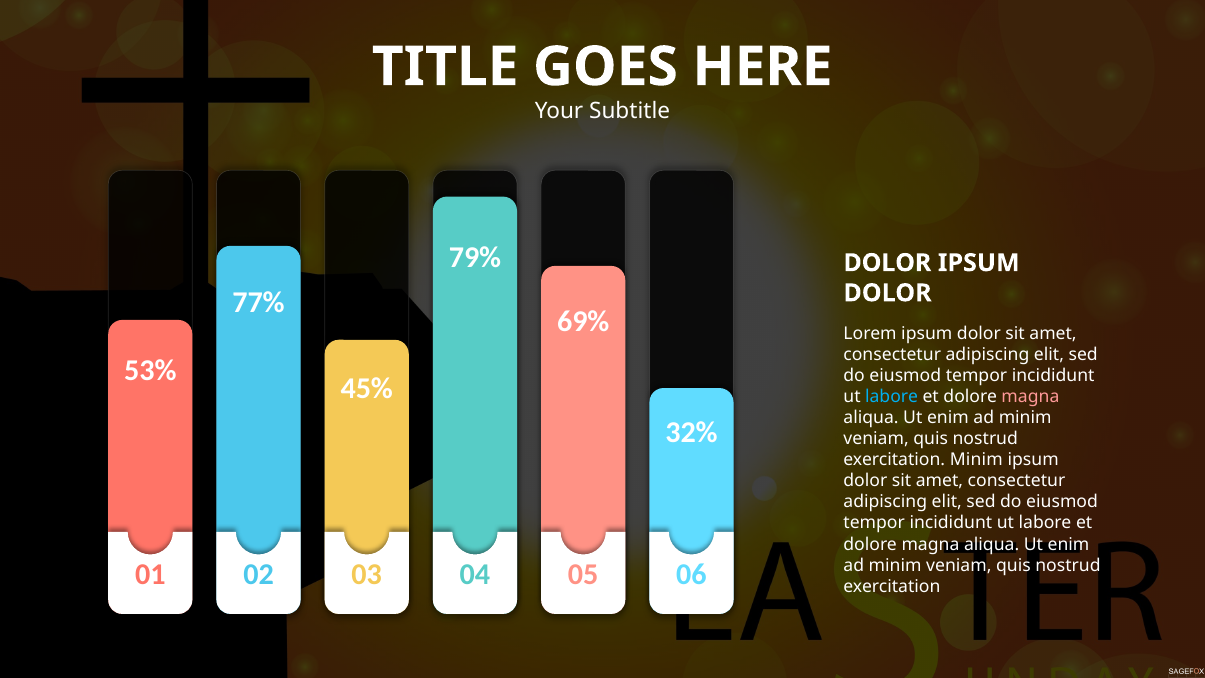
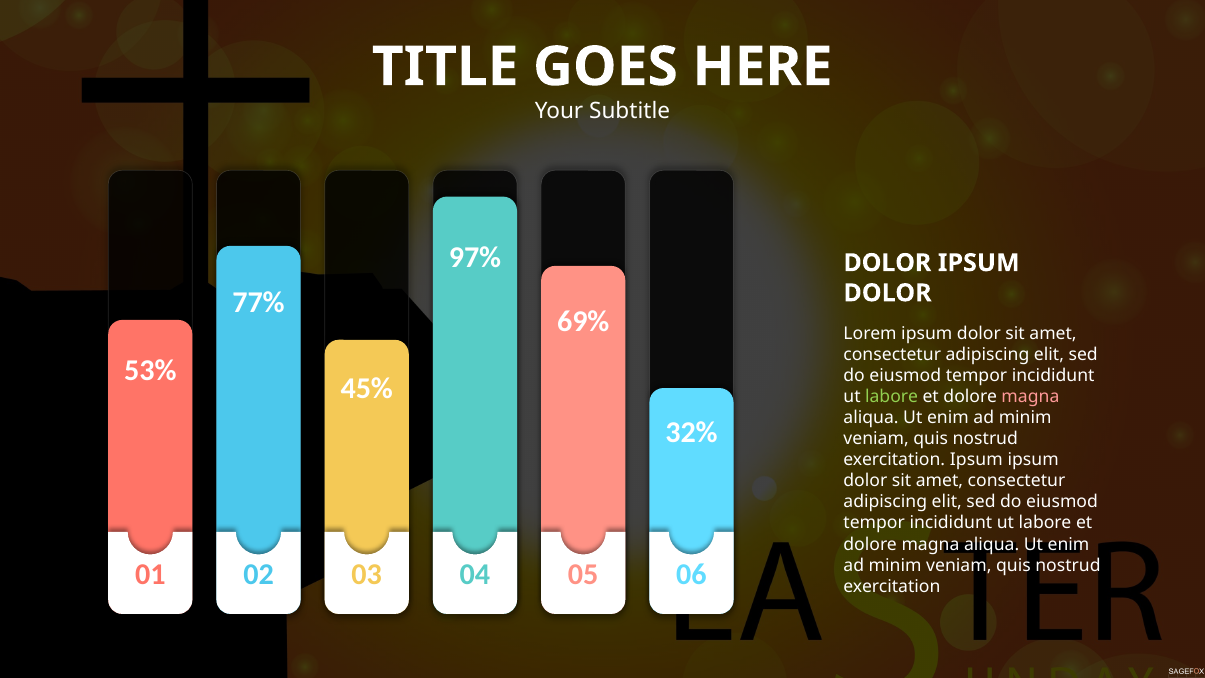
79%: 79% -> 97%
labore at (892, 396) colour: light blue -> light green
exercitation Minim: Minim -> Ipsum
